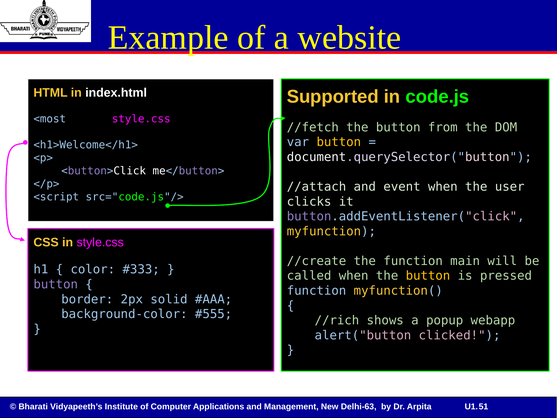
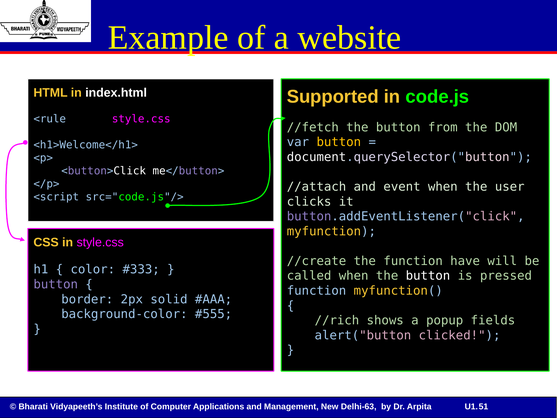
<most: <most -> <rule
main: main -> have
button at (428, 276) colour: yellow -> white
webapp: webapp -> fields
